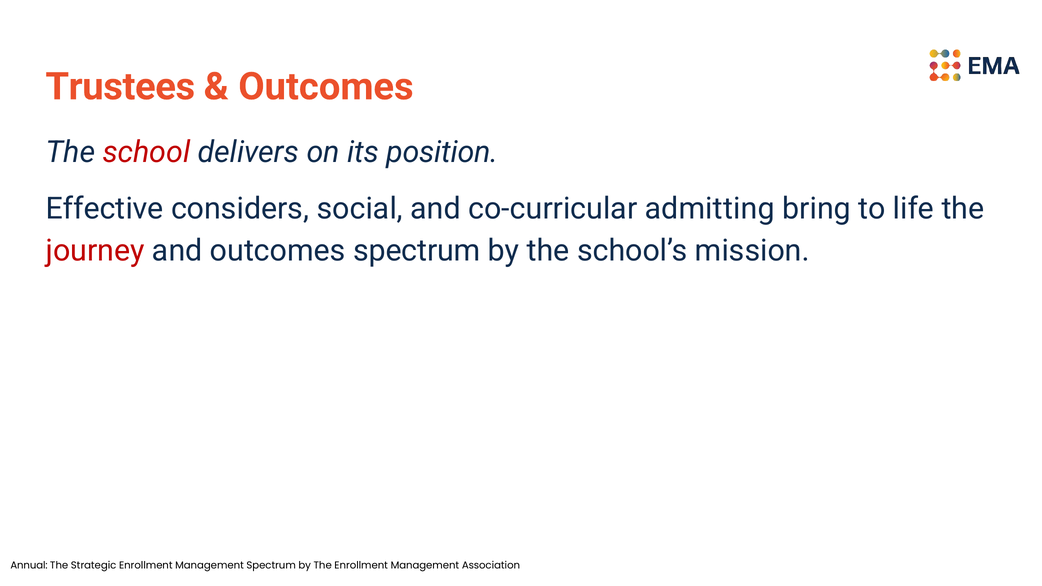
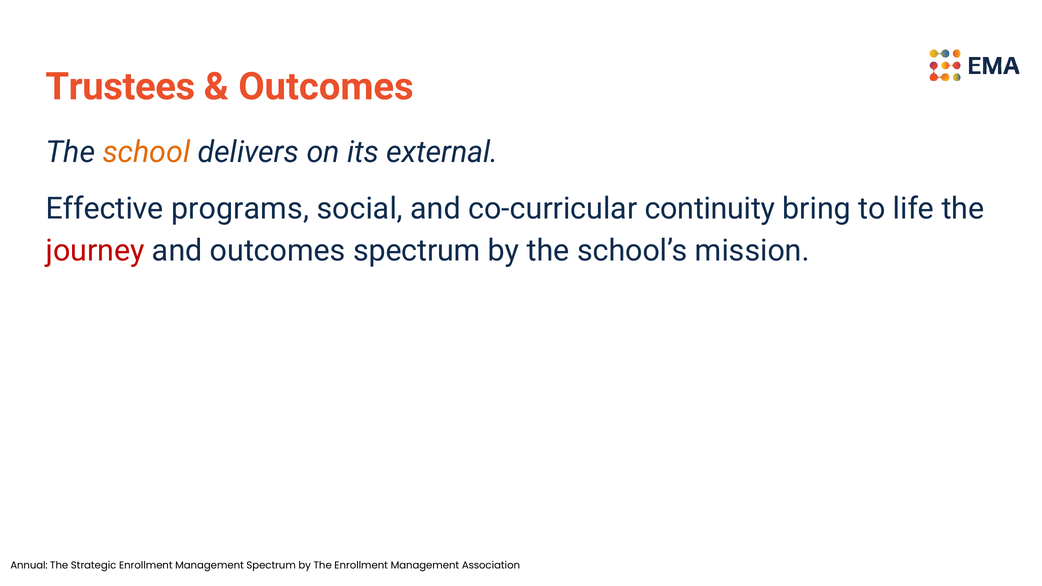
school colour: red -> orange
position: position -> external
considers: considers -> programs
admitting: admitting -> continuity
